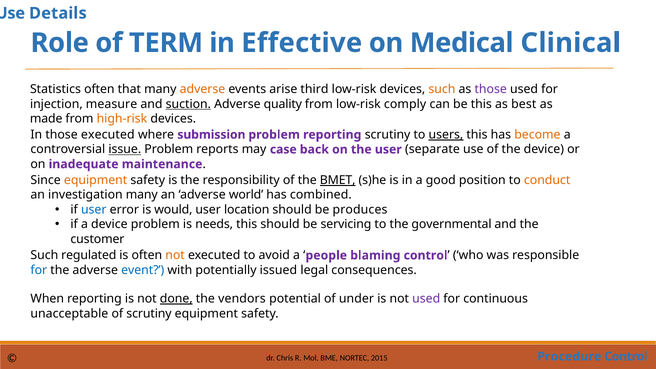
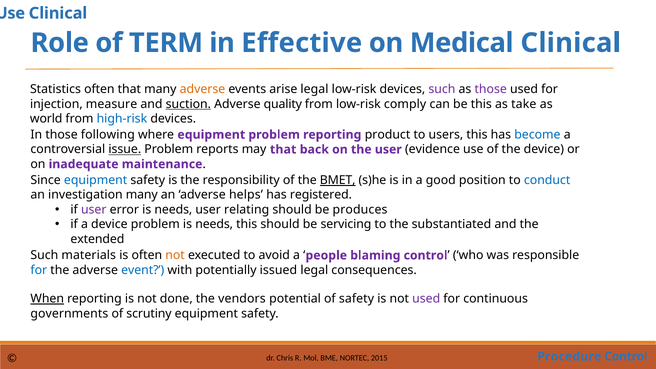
Details at (58, 13): Details -> Clinical
arise third: third -> legal
such at (442, 89) colour: orange -> purple
best: best -> take
made: made -> world
high-risk colour: orange -> blue
those executed: executed -> following
where submission: submission -> equipment
reporting scrutiny: scrutiny -> product
users underline: present -> none
become colour: orange -> blue
may case: case -> that
separate: separate -> evidence
equipment at (96, 180) colour: orange -> blue
conduct colour: orange -> blue
world: world -> helps
combined: combined -> registered
user at (94, 210) colour: blue -> purple
error is would: would -> needs
location: location -> relating
governmental: governmental -> substantiated
customer: customer -> extended
regulated: regulated -> materials
When underline: none -> present
done underline: present -> none
of under: under -> safety
unacceptable: unacceptable -> governments
